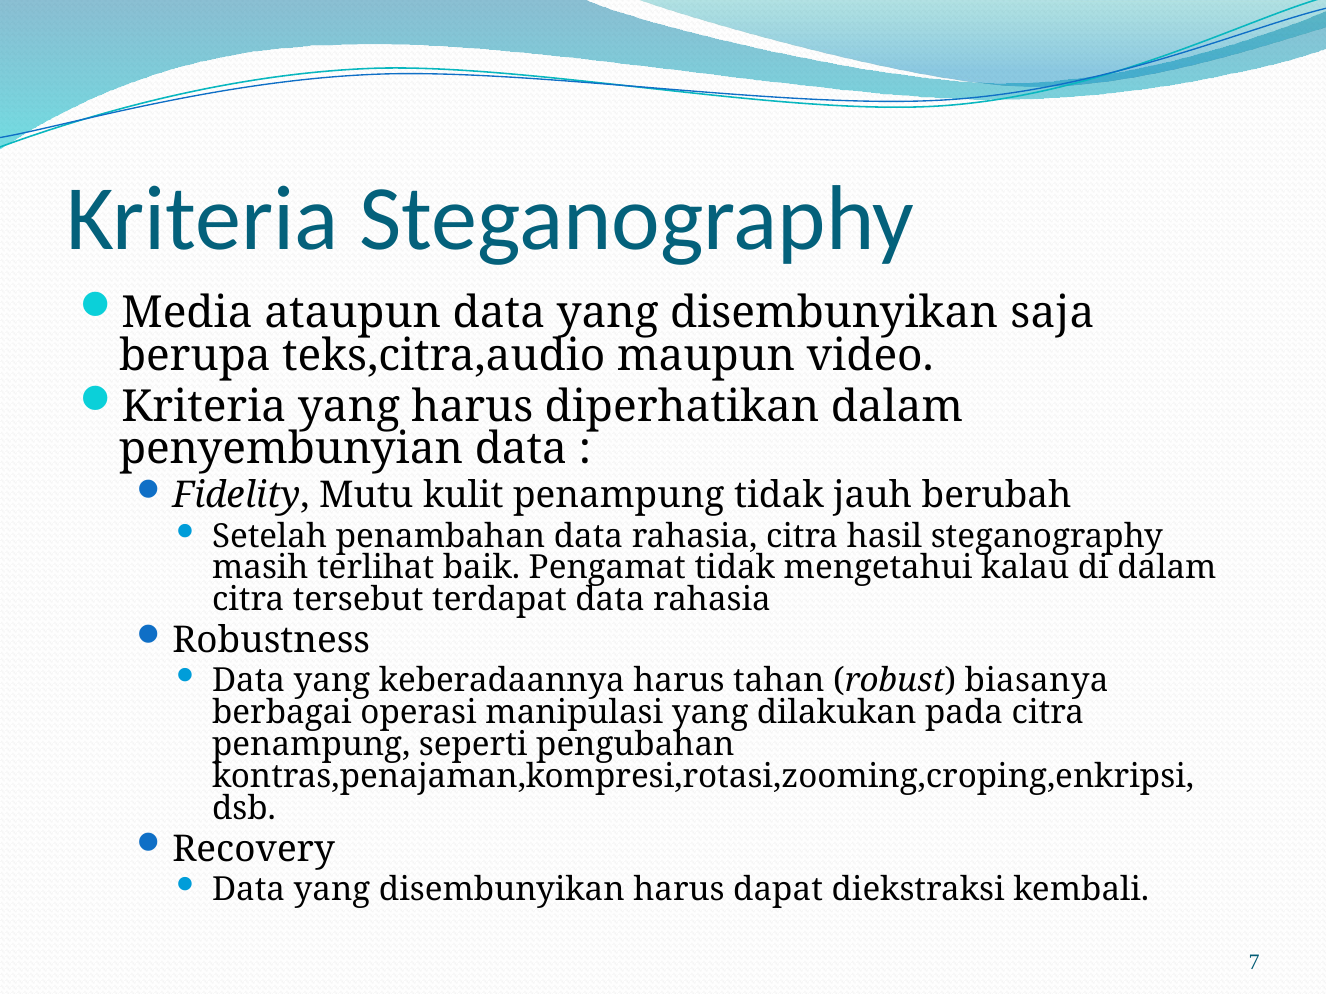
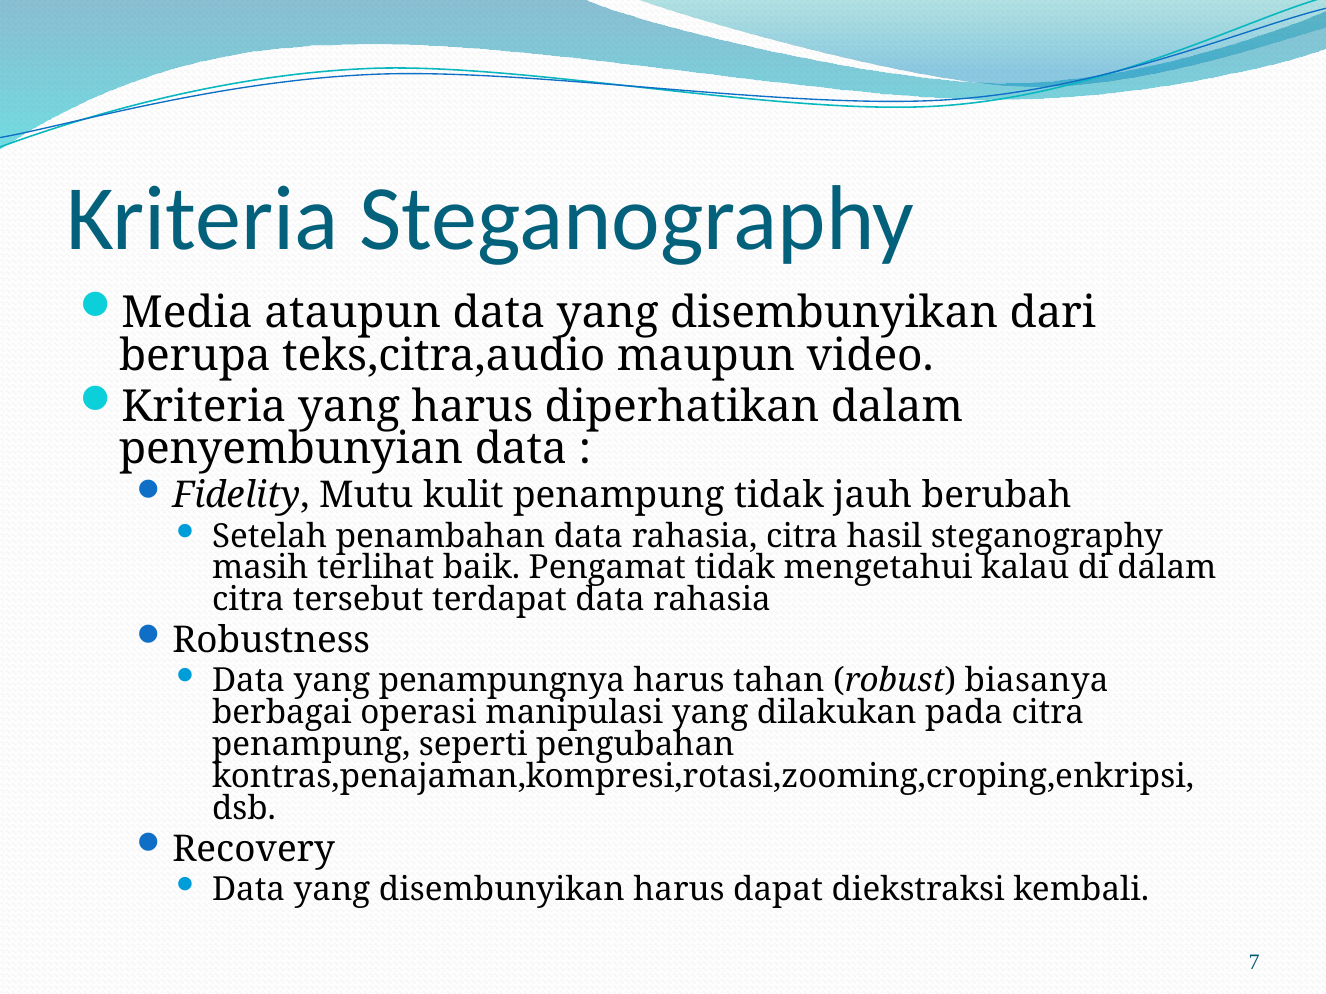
saja: saja -> dari
keberadaannya: keberadaannya -> penampungnya
